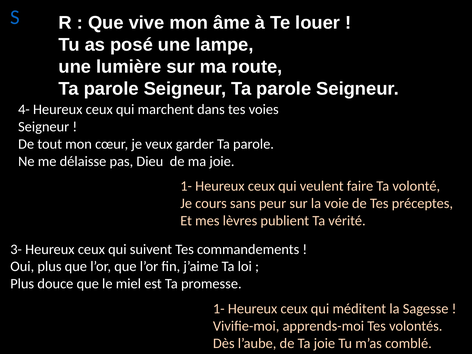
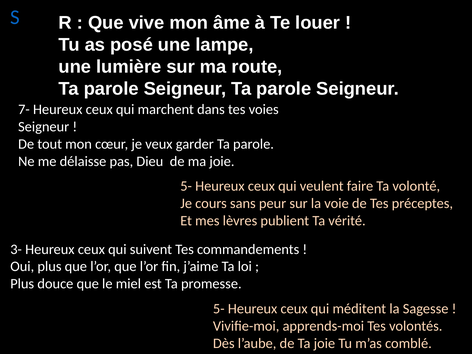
4-: 4- -> 7-
1- at (186, 186): 1- -> 5-
1- at (219, 309): 1- -> 5-
